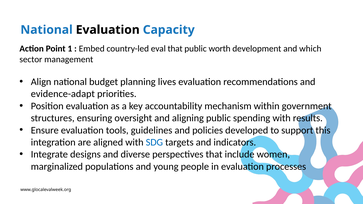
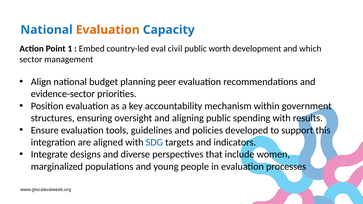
Evaluation at (108, 30) colour: black -> orange
eval that: that -> civil
lives: lives -> peer
evidence-adapt: evidence-adapt -> evidence-sector
